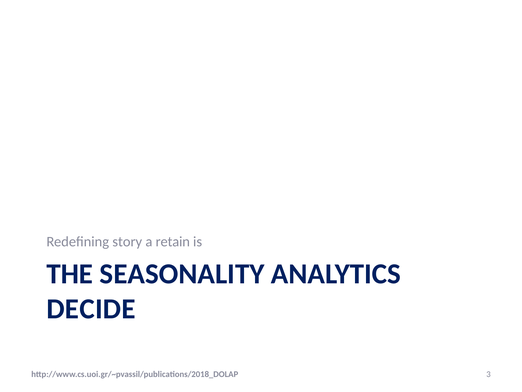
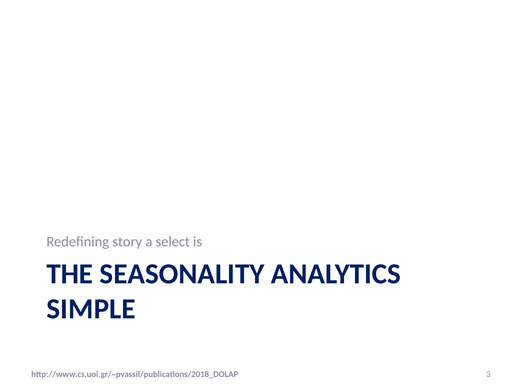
retain: retain -> select
DECIDE: DECIDE -> SIMPLE
